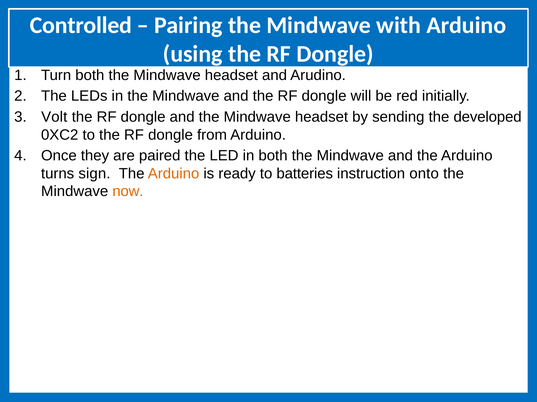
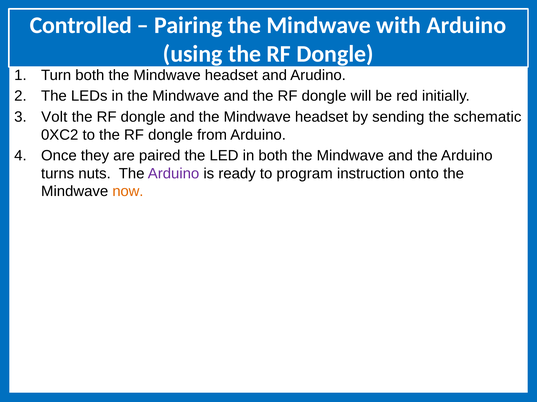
developed: developed -> schematic
sign: sign -> nuts
Arduino at (174, 174) colour: orange -> purple
batteries: batteries -> program
